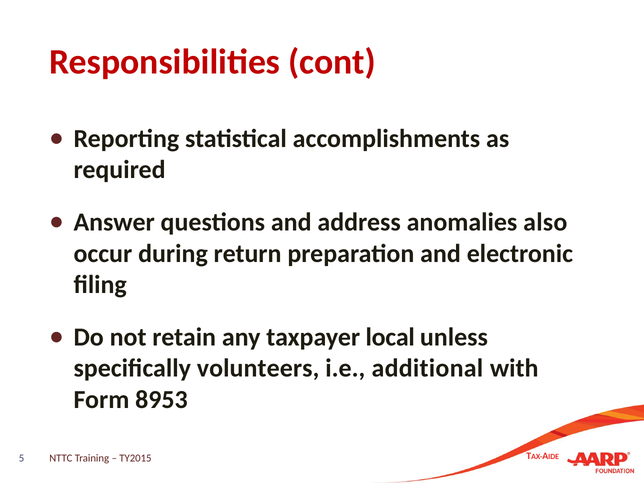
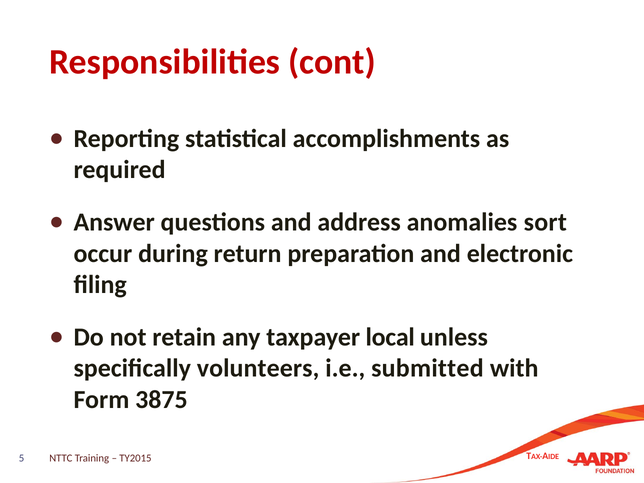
also: also -> sort
additional: additional -> submitted
8953: 8953 -> 3875
